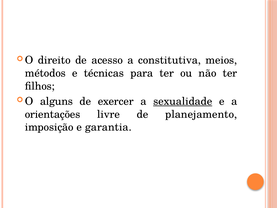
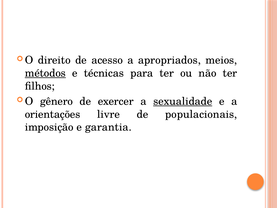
constitutiva: constitutiva -> apropriados
métodos underline: none -> present
alguns: alguns -> gênero
planejamento: planejamento -> populacionais
